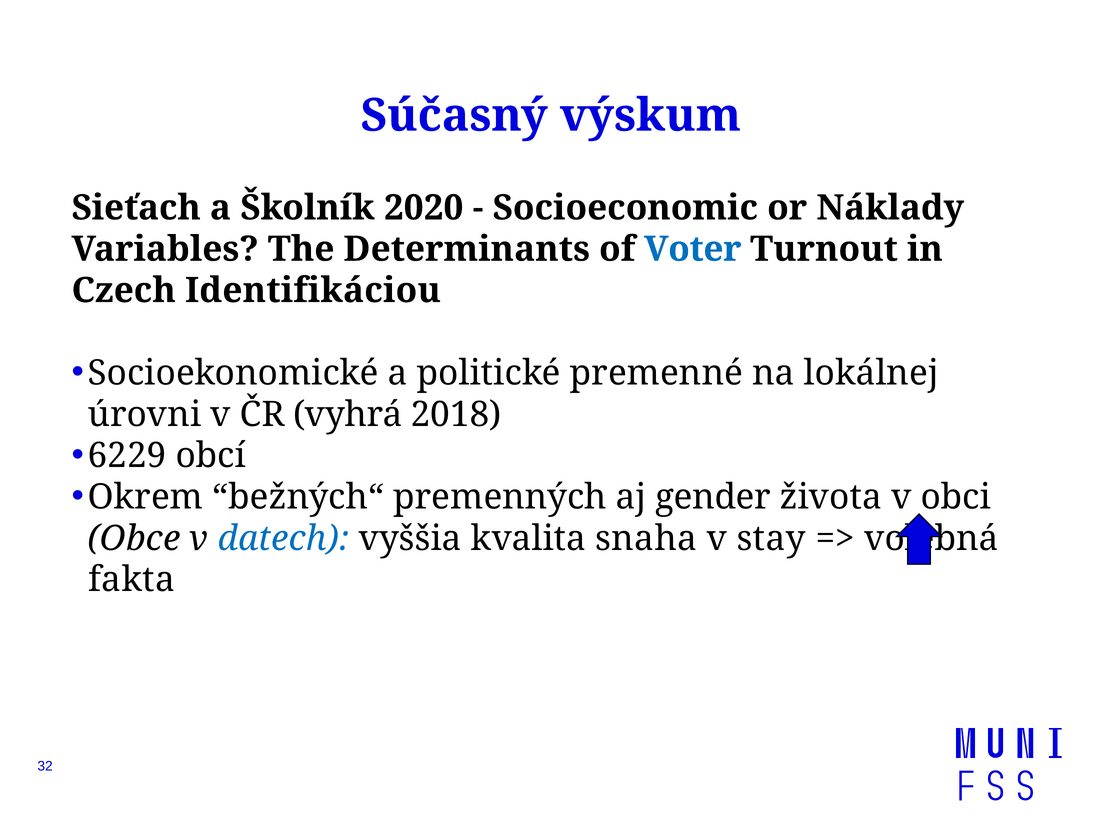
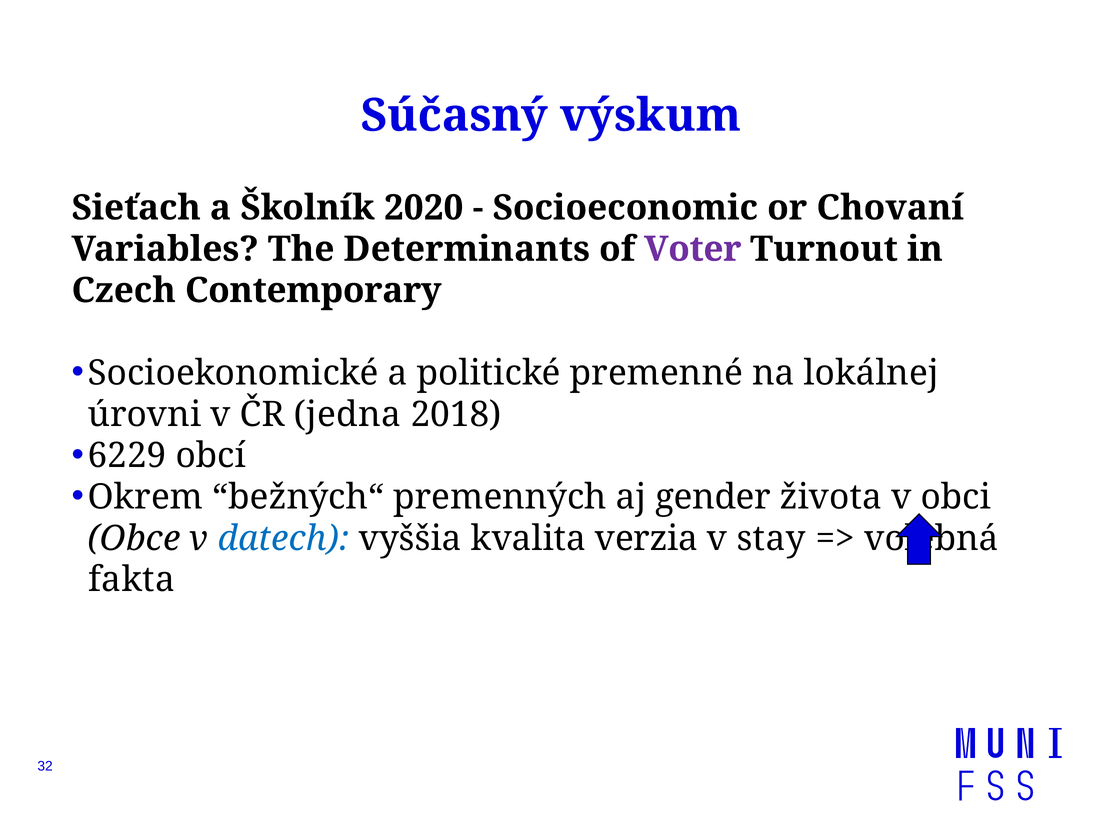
Náklady: Náklady -> Chovaní
Voter colour: blue -> purple
Identifikáciou: Identifikáciou -> Contemporary
vyhrá: vyhrá -> jedna
snaha: snaha -> verzia
